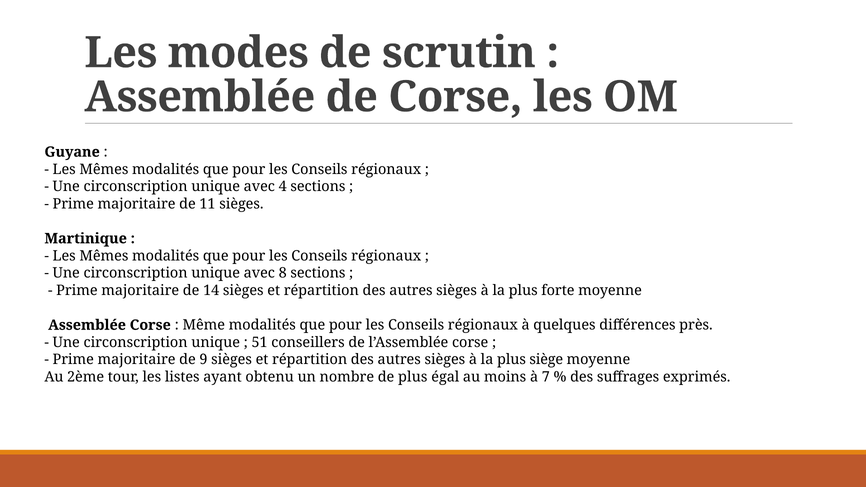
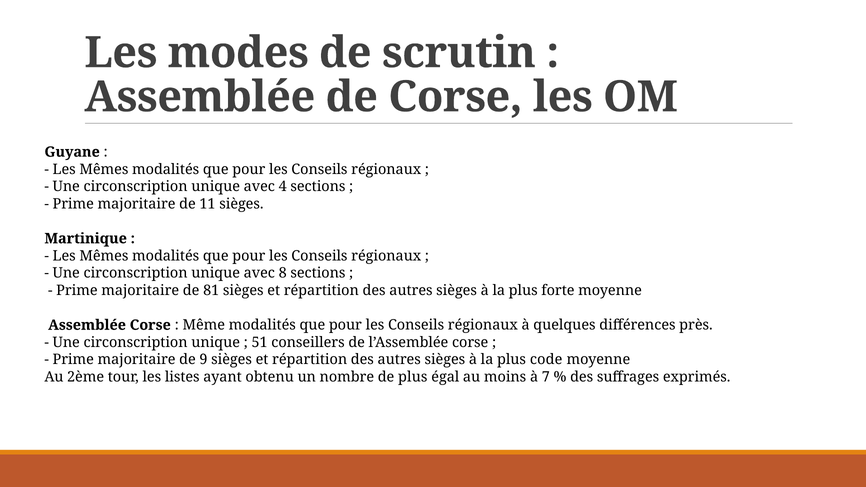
14: 14 -> 81
siège: siège -> code
